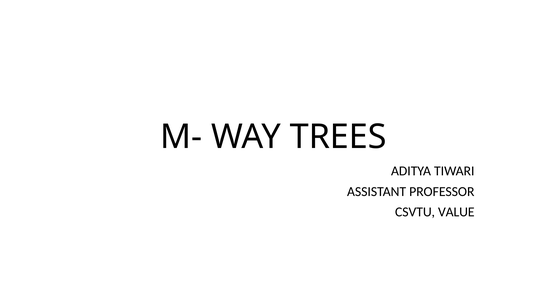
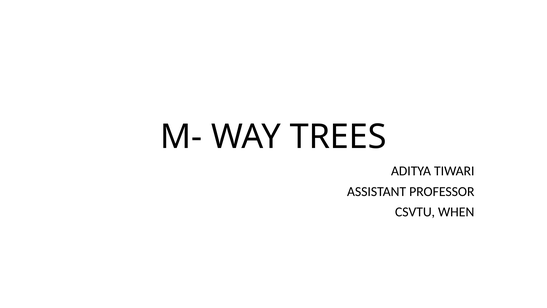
VALUE: VALUE -> WHEN
